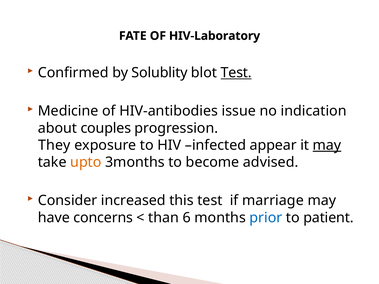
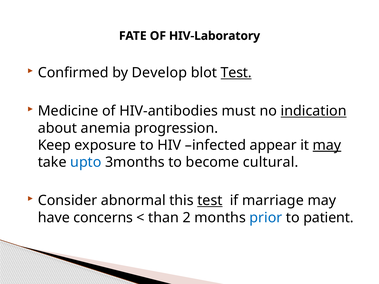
Solublity: Solublity -> Develop
issue: issue -> must
indication underline: none -> present
couples: couples -> anemia
They: They -> Keep
upto colour: orange -> blue
advised: advised -> cultural
increased: increased -> abnormal
test at (210, 201) underline: none -> present
6: 6 -> 2
